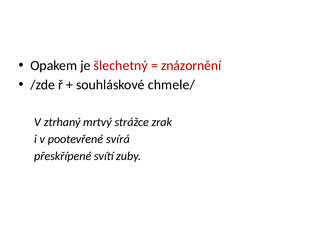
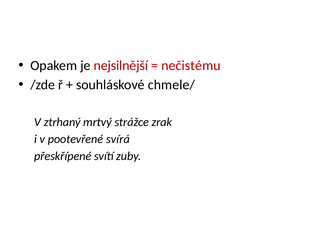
šlechetný: šlechetný -> nejsilnější
znázornění: znázornění -> nečistému
